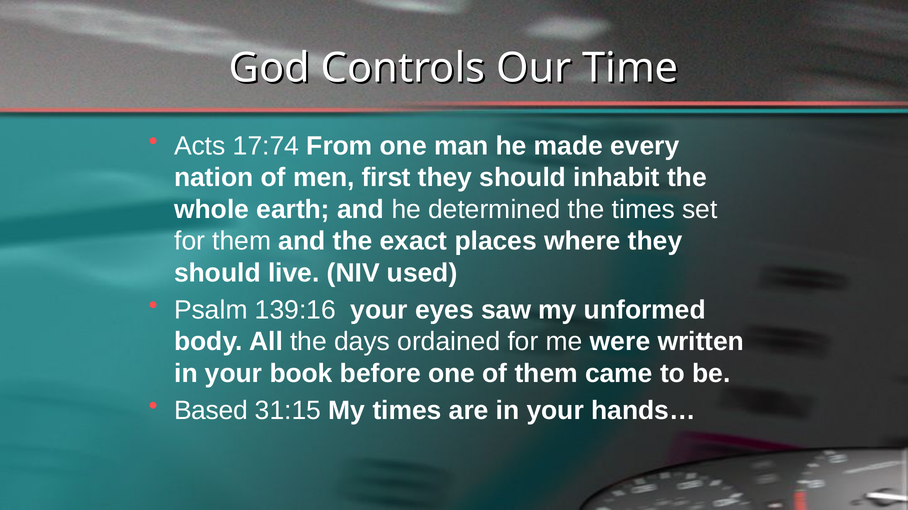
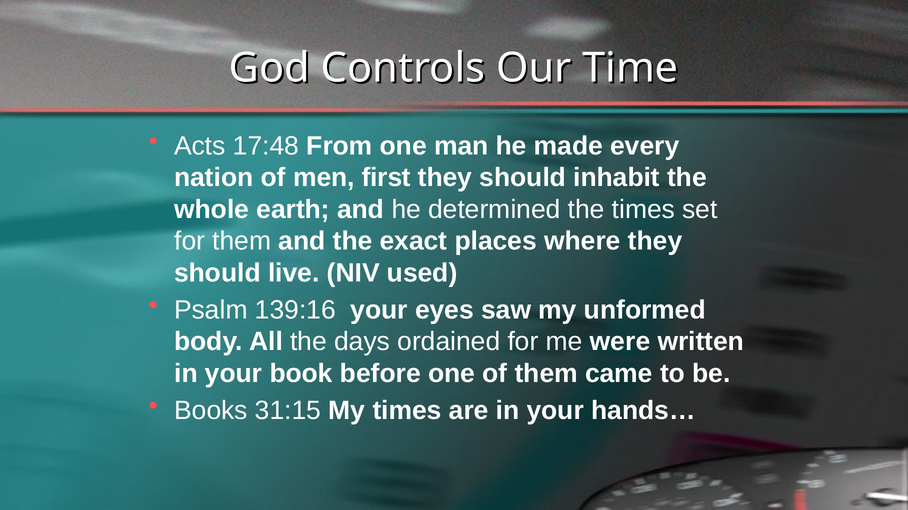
17:74: 17:74 -> 17:48
Based: Based -> Books
